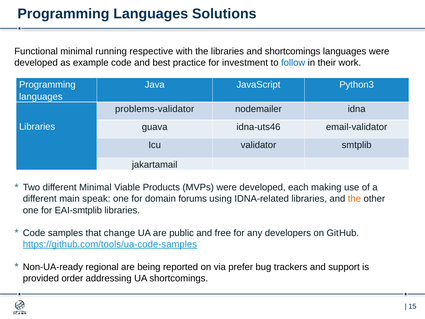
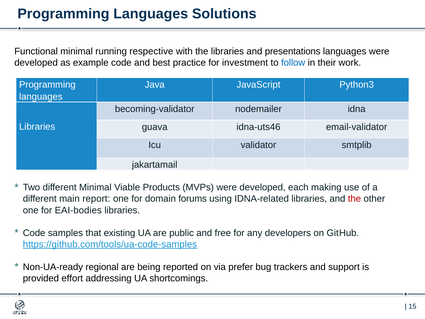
and shortcomings: shortcomings -> presentations
problems-validator: problems-validator -> becoming-validator
speak: speak -> report
the at (354, 199) colour: orange -> red
EAI-smtplib: EAI-smtplib -> EAI-bodies
change: change -> existing
order: order -> effort
